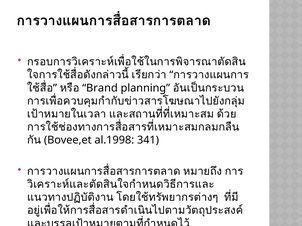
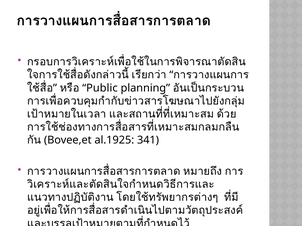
Brand: Brand -> Public
al.1998: al.1998 -> al.1925
